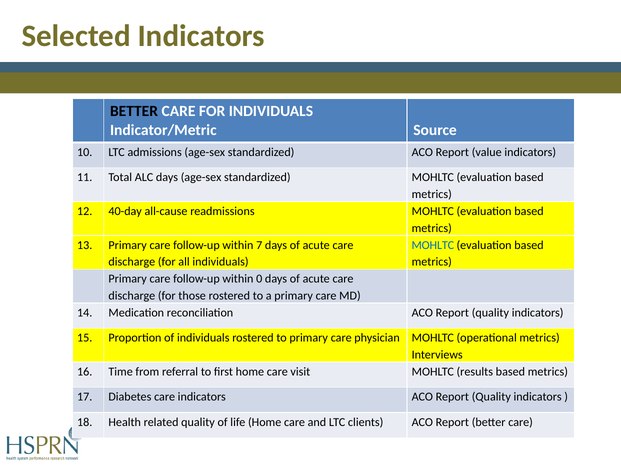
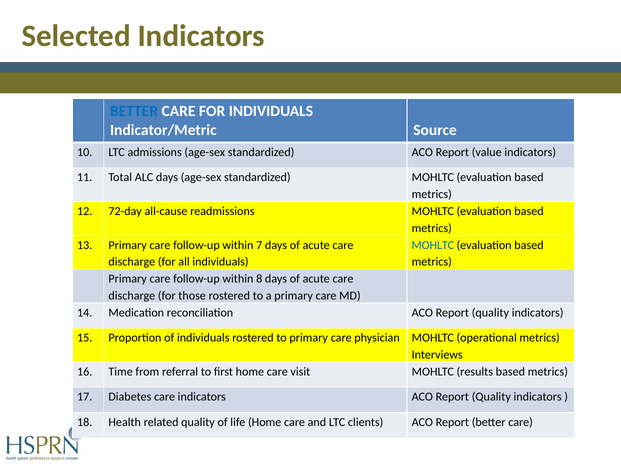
BETTER at (134, 111) colour: black -> blue
40-day: 40-day -> 72-day
0: 0 -> 8
